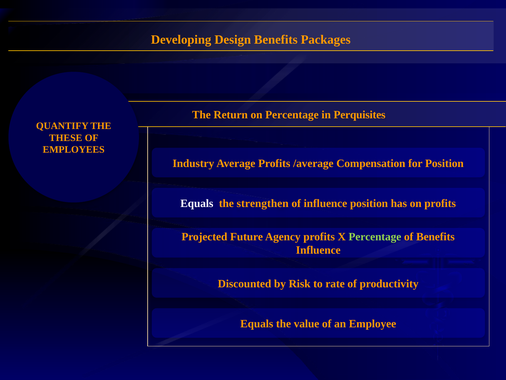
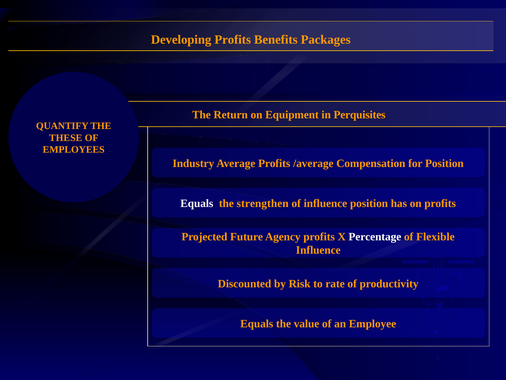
Developing Design: Design -> Profits
on Percentage: Percentage -> Equipment
Percentage at (375, 236) colour: light green -> white
of Benefits: Benefits -> Flexible
